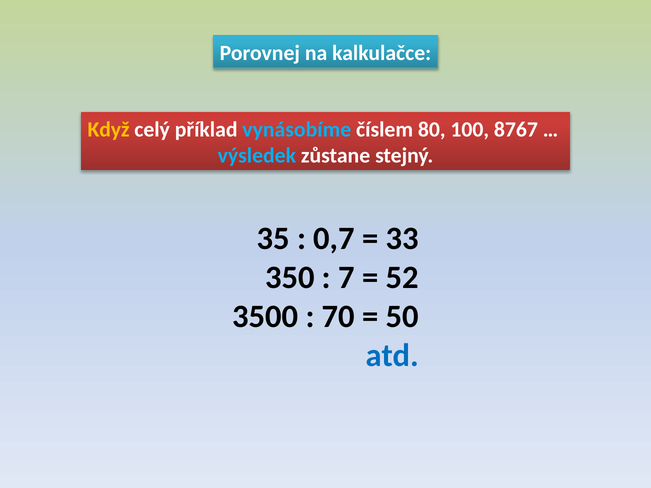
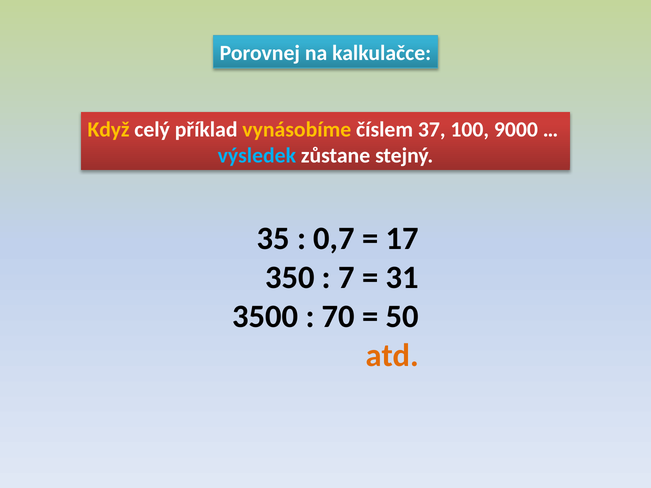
vynásobíme colour: light blue -> yellow
80: 80 -> 37
8767: 8767 -> 9000
33: 33 -> 17
52: 52 -> 31
atd colour: blue -> orange
